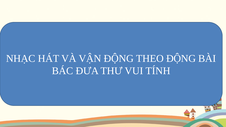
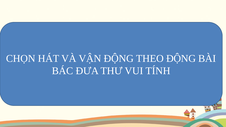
NHẠC: NHẠC -> CHỌN
